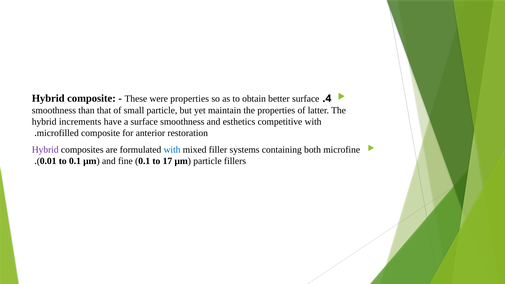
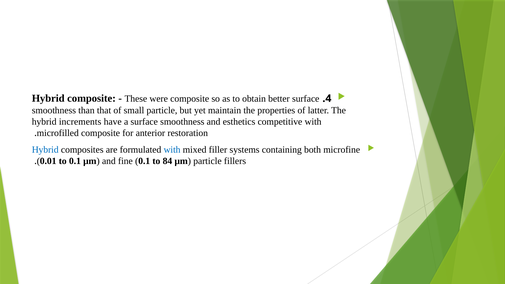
were properties: properties -> composite
Hybrid at (45, 150) colour: purple -> blue
17: 17 -> 84
